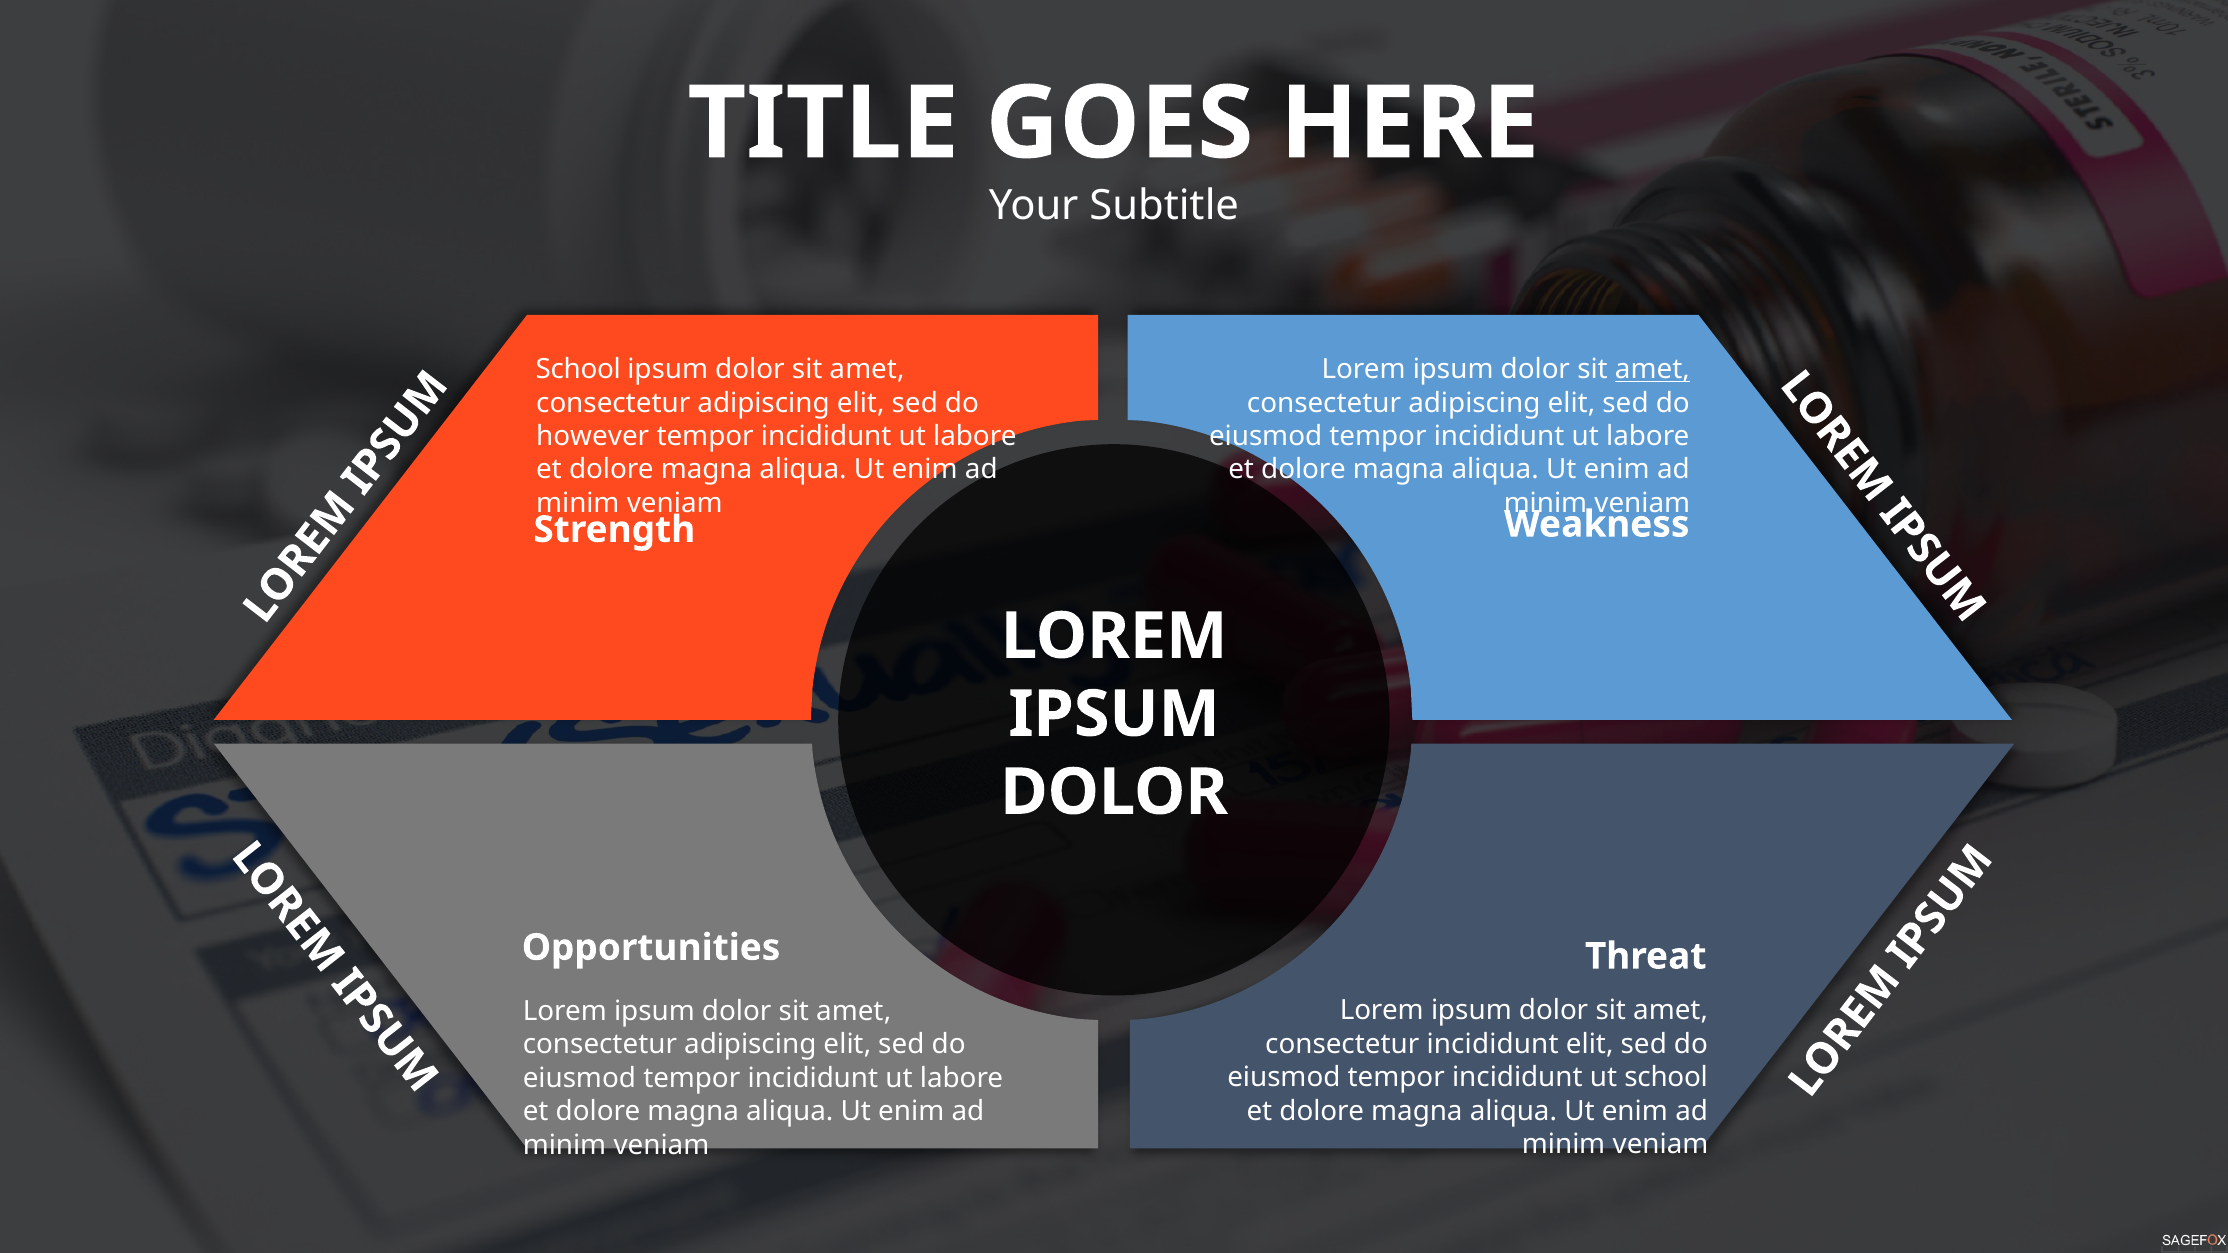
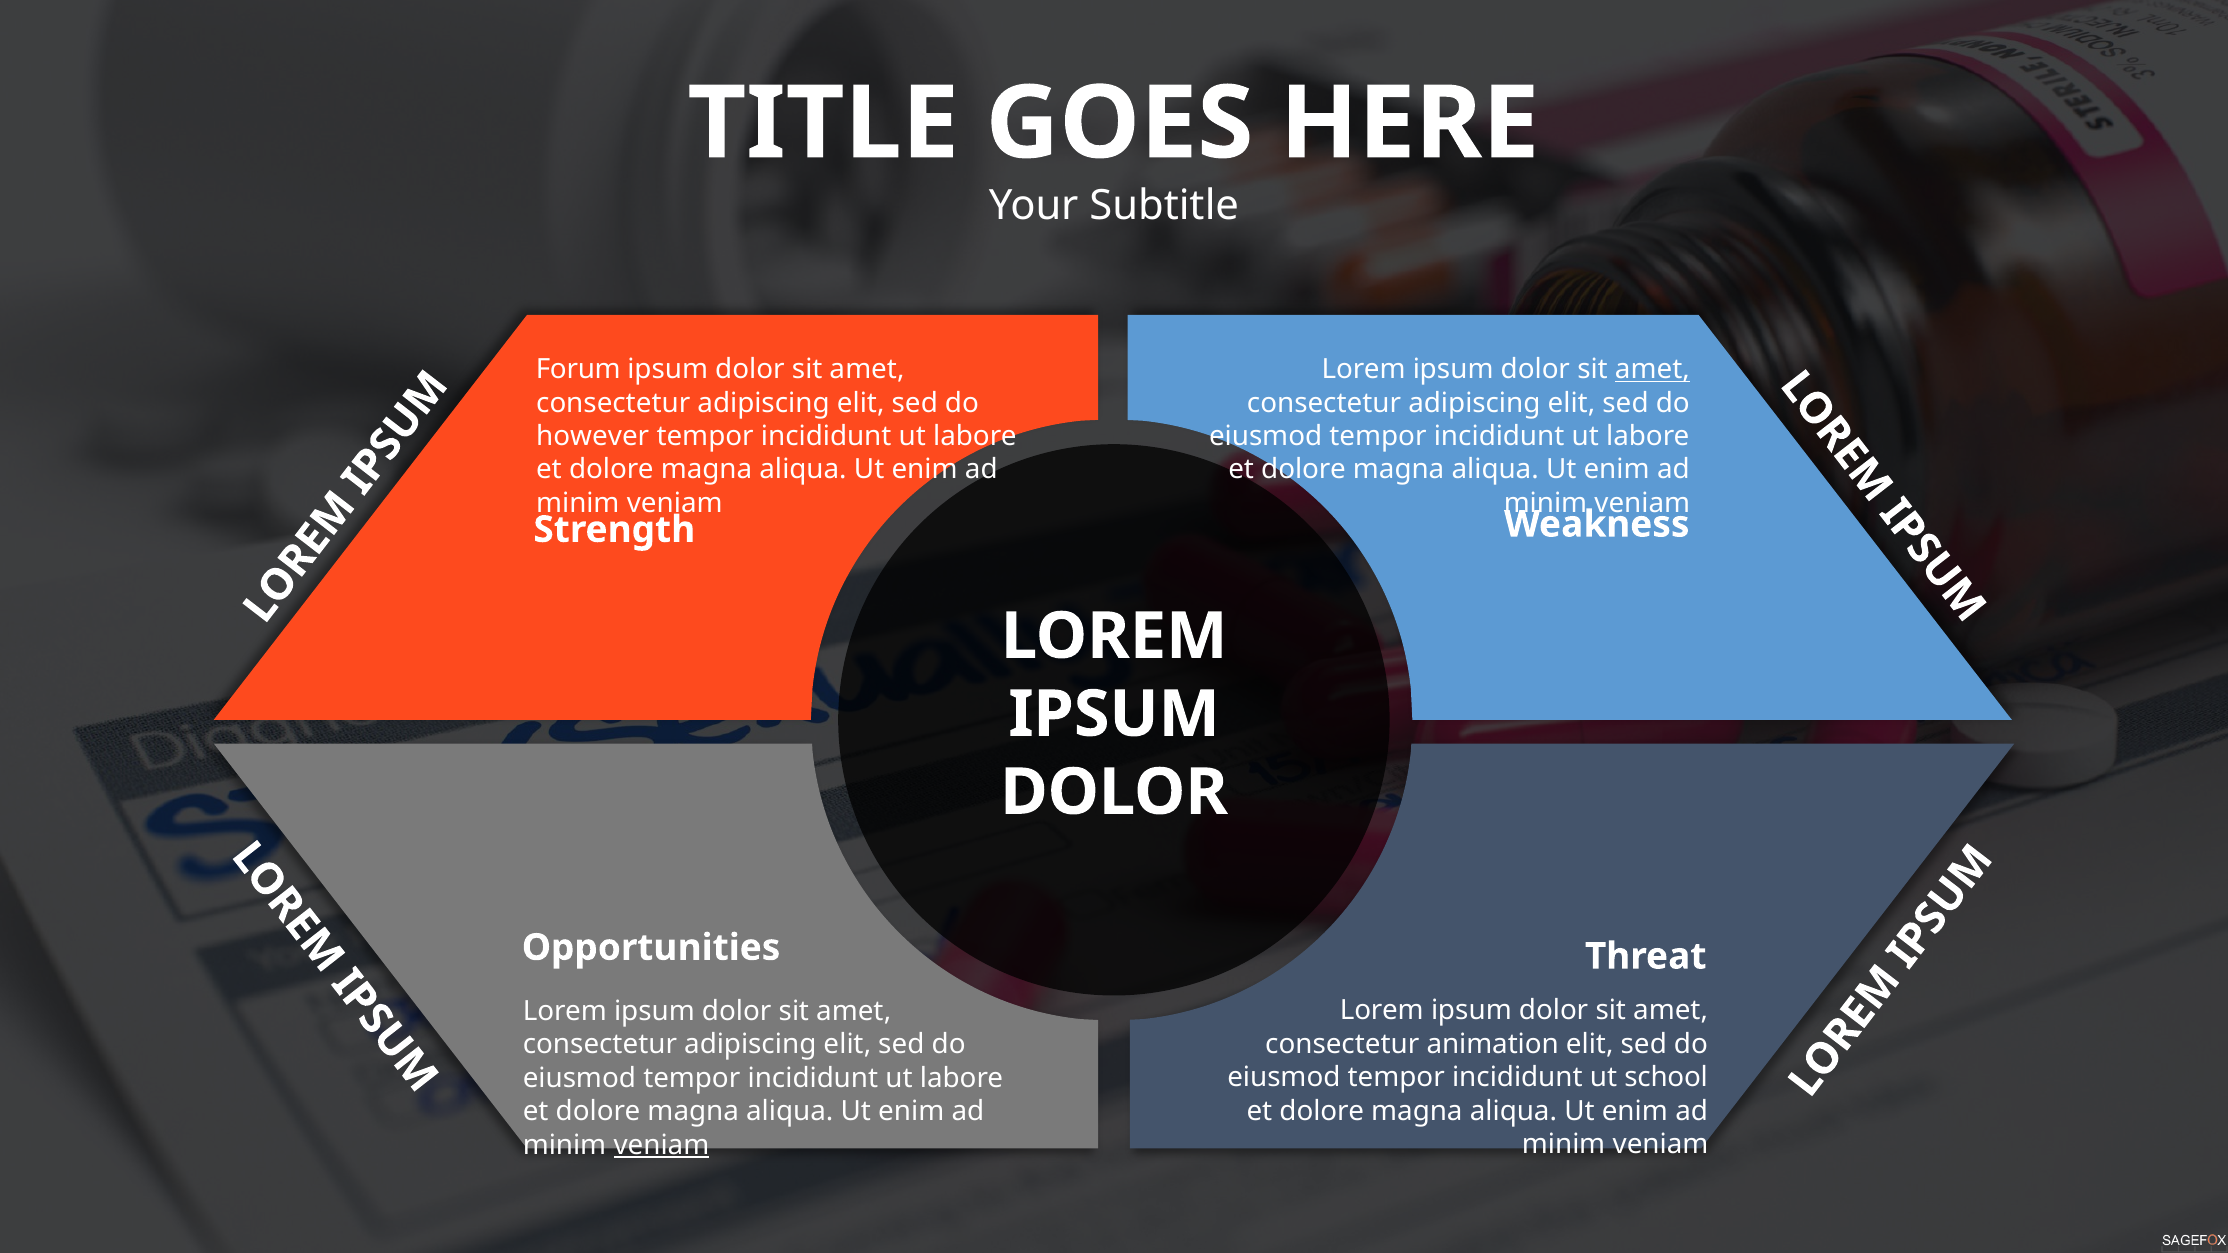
School at (578, 370): School -> Forum
consectetur incididunt: incididunt -> animation
veniam at (661, 1145) underline: none -> present
